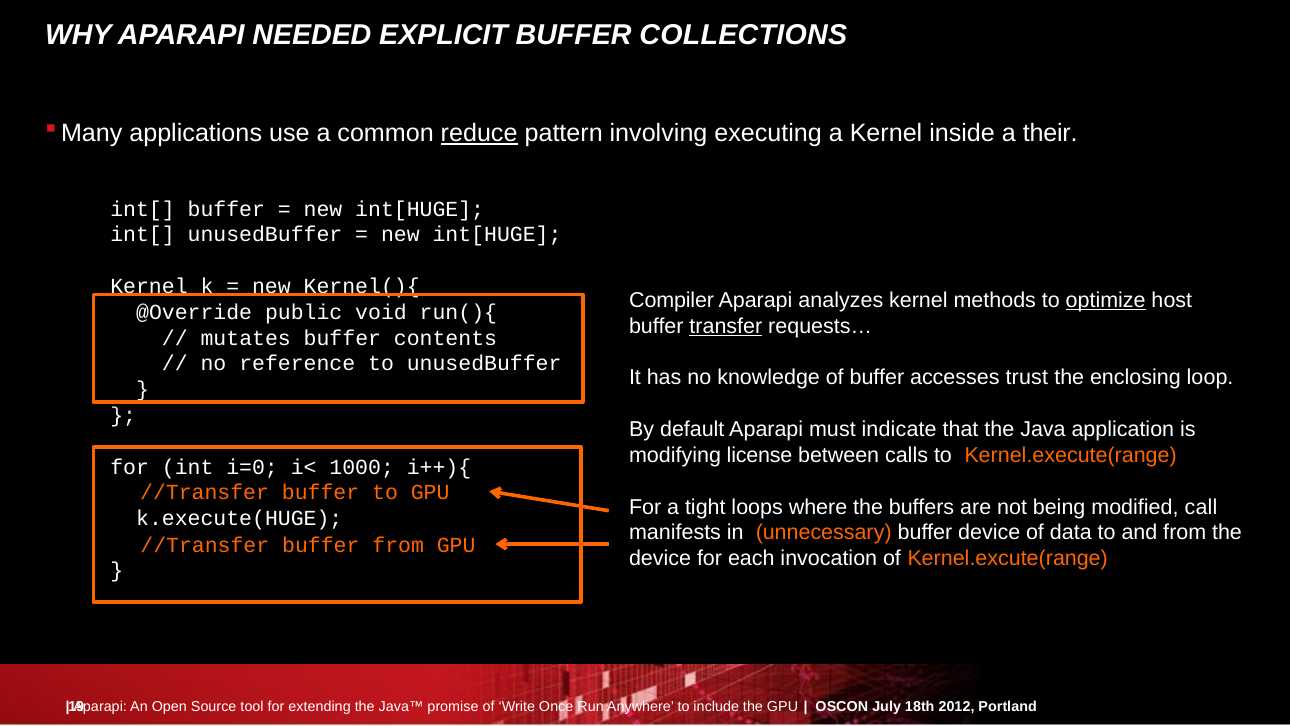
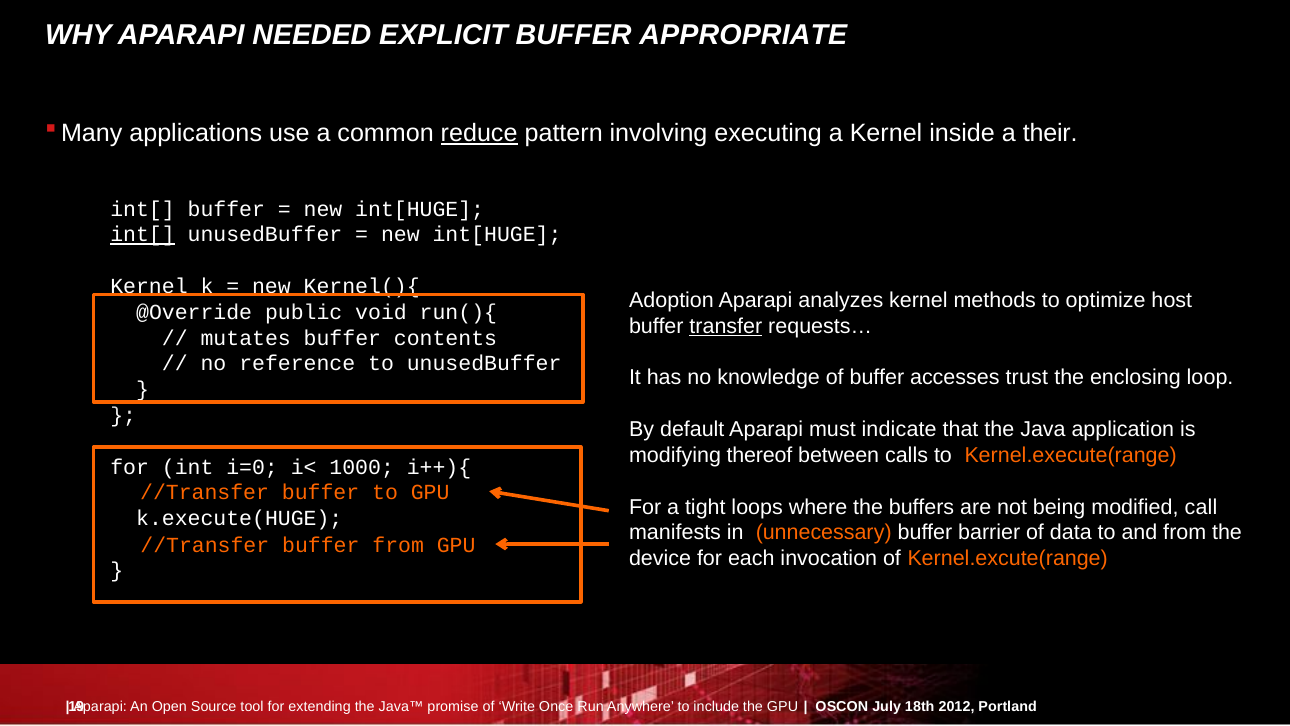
COLLECTIONS: COLLECTIONS -> APPROPRIATE
int[ at (143, 235) underline: none -> present
Compiler: Compiler -> Adoption
optimize underline: present -> none
license: license -> thereof
buffer device: device -> barrier
